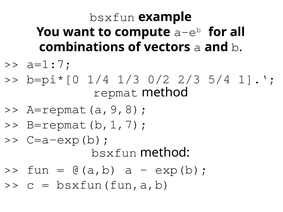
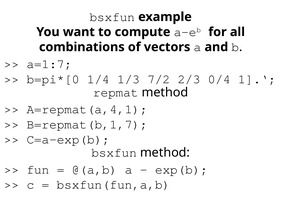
0/2: 0/2 -> 7/2
5/4: 5/4 -> 0/4
A=repmat(a,9,8: A=repmat(a,9,8 -> A=repmat(a,4,1
